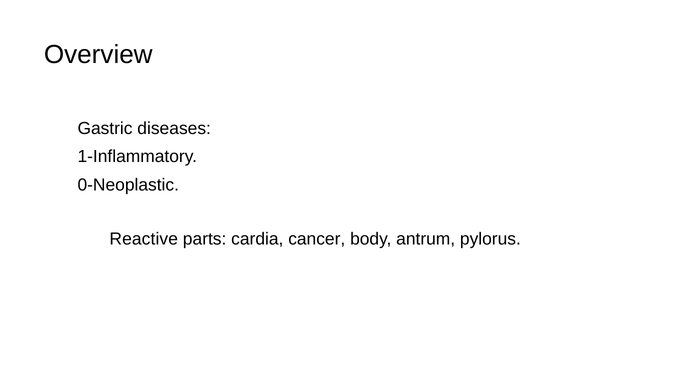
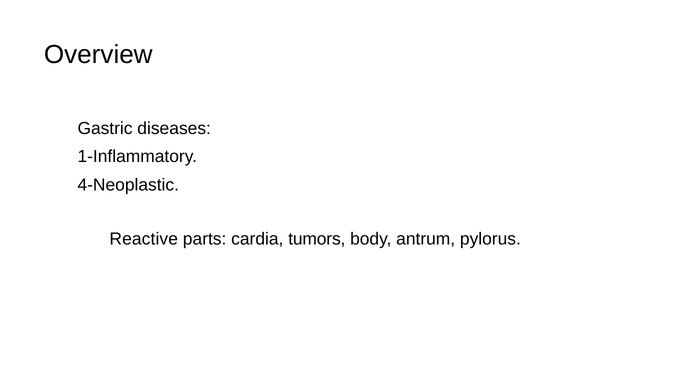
0-Neoplastic: 0-Neoplastic -> 4-Neoplastic
cancer: cancer -> tumors
